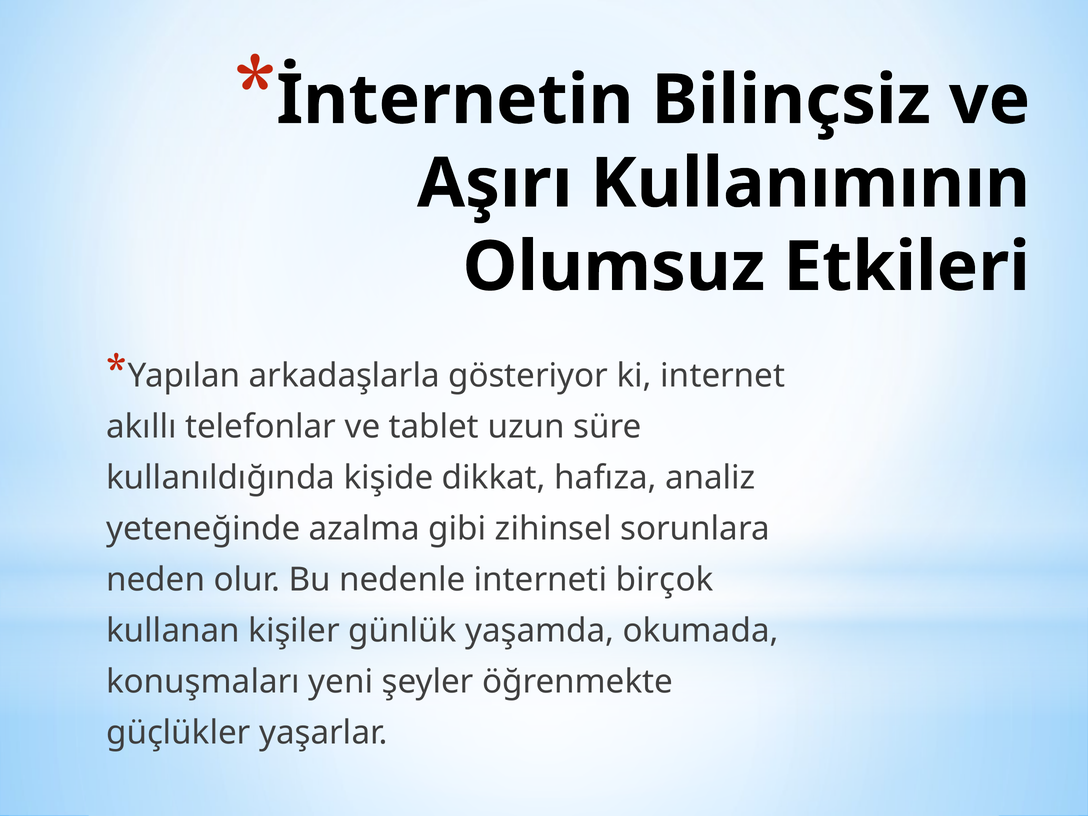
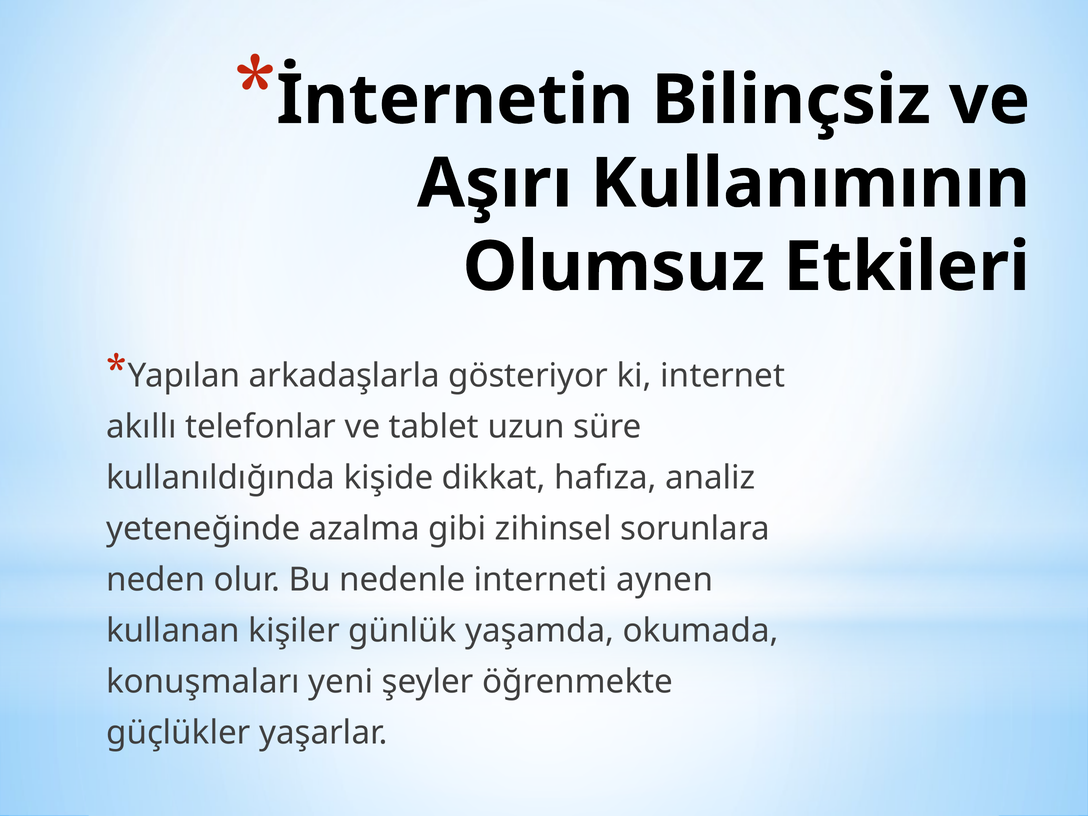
birçok: birçok -> aynen
